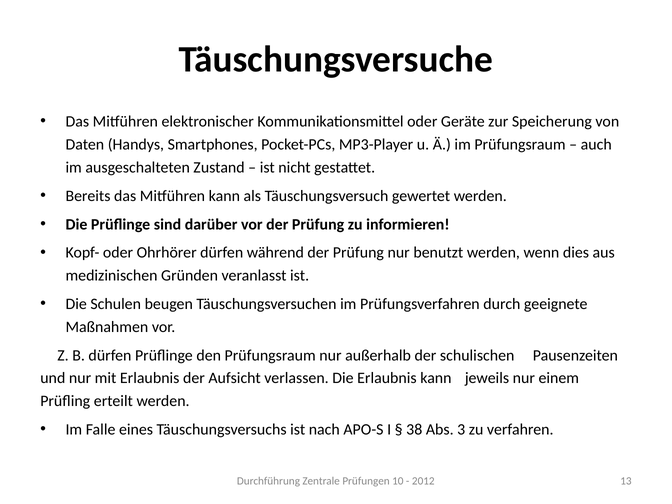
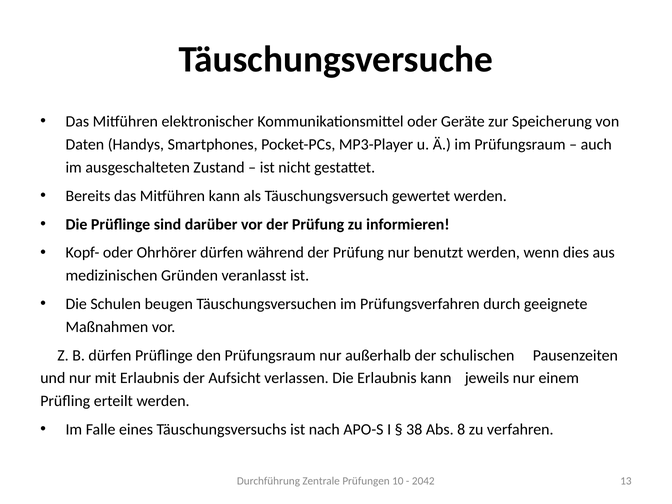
3: 3 -> 8
2012: 2012 -> 2042
